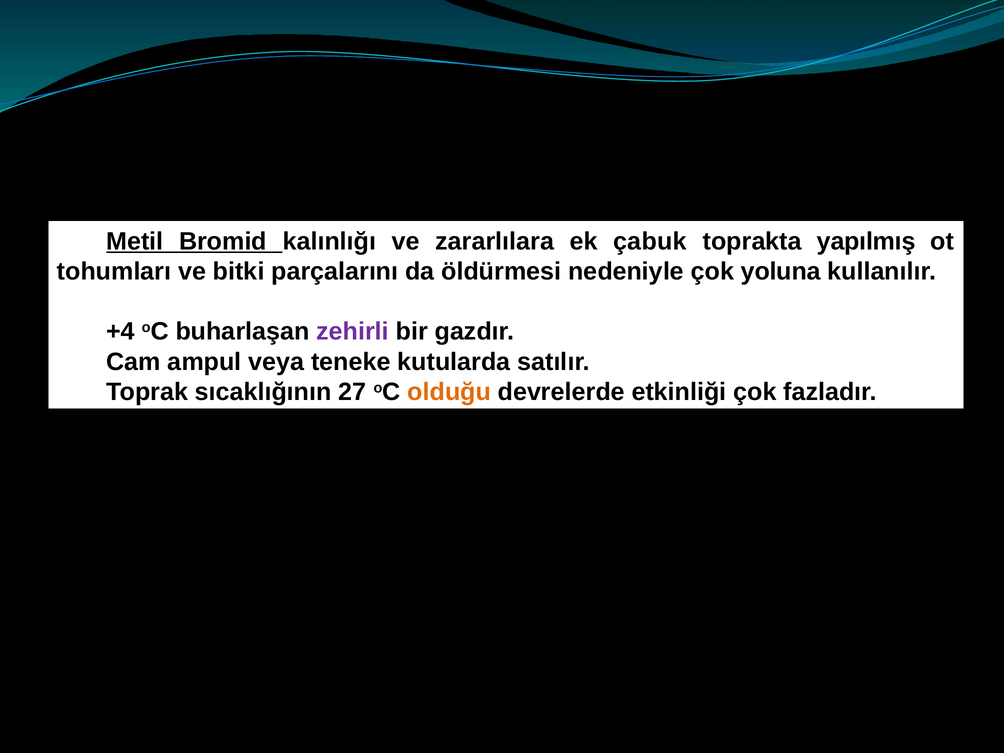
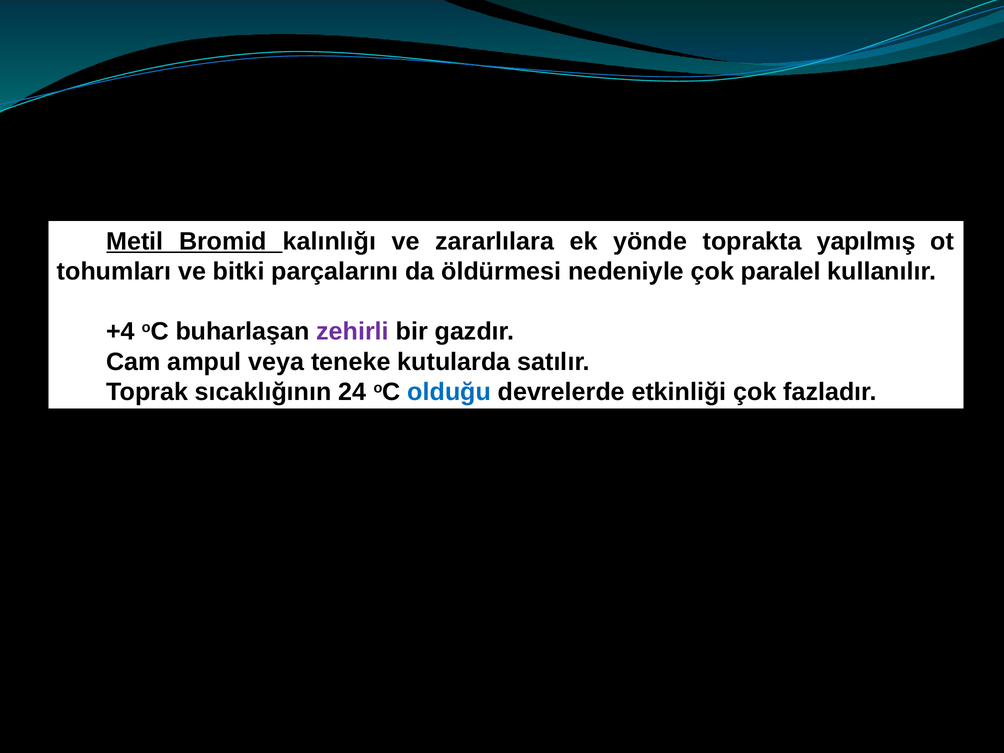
çabuk: çabuk -> yönde
yoluna: yoluna -> paralel
27: 27 -> 24
olduğu colour: orange -> blue
